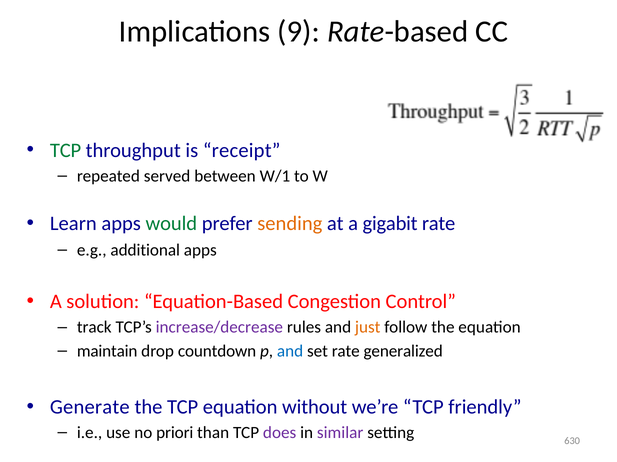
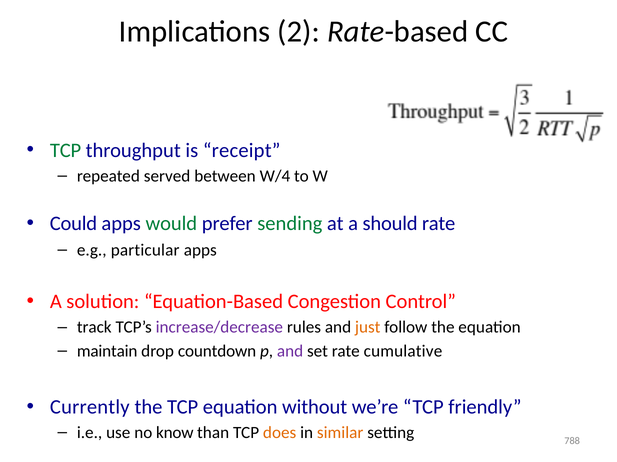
9: 9 -> 2
W/1: W/1 -> W/4
Learn: Learn -> Could
sending colour: orange -> green
gigabit: gigabit -> should
additional: additional -> particular
and at (290, 352) colour: blue -> purple
generalized: generalized -> cumulative
Generate: Generate -> Currently
priori: priori -> know
does colour: purple -> orange
similar colour: purple -> orange
630: 630 -> 788
